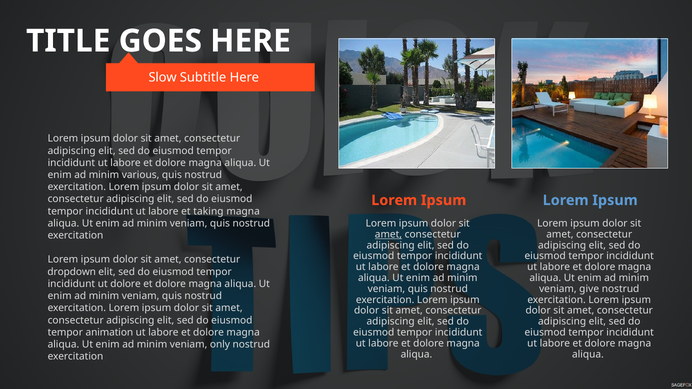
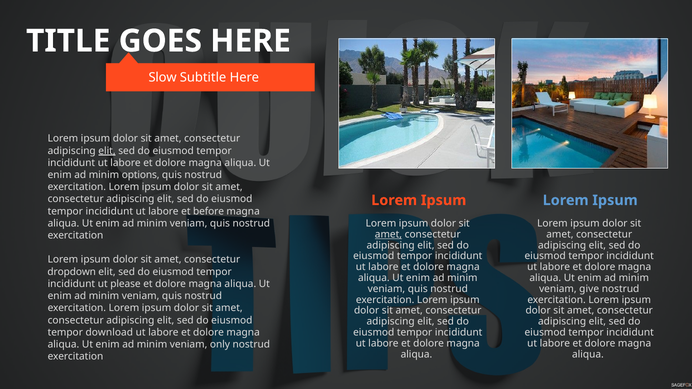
elit at (107, 151) underline: none -> present
various: various -> options
taking: taking -> before
ut dolore: dolore -> please
animation: animation -> download
